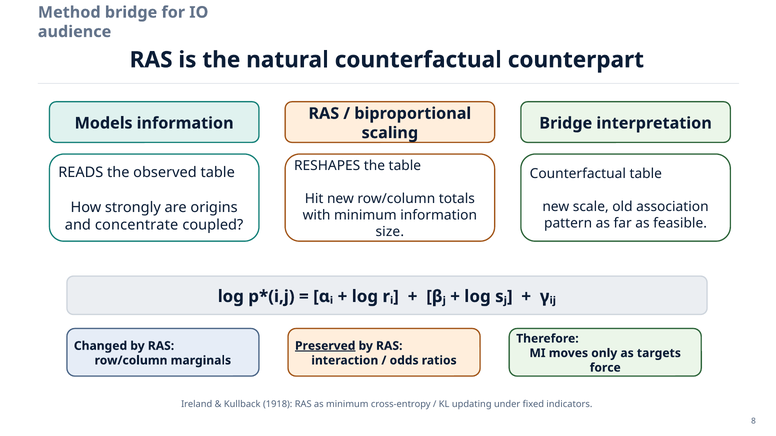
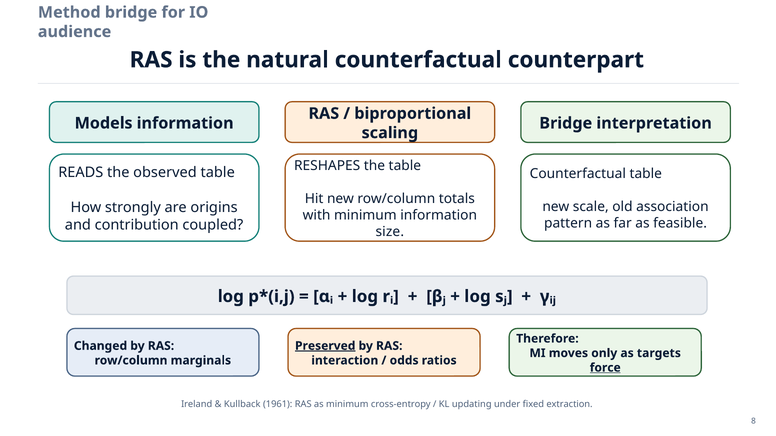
concentrate: concentrate -> contribution
force underline: none -> present
1918: 1918 -> 1961
indicators: indicators -> extraction
